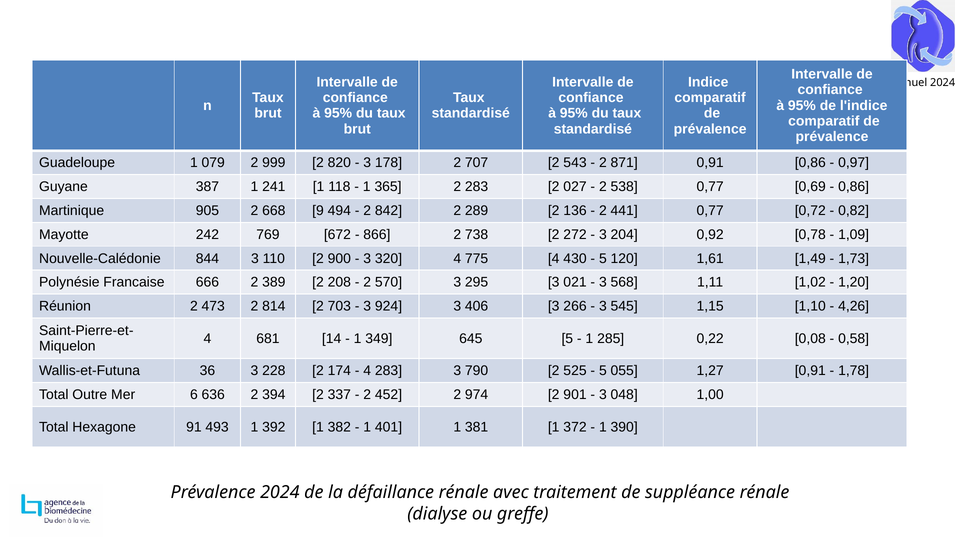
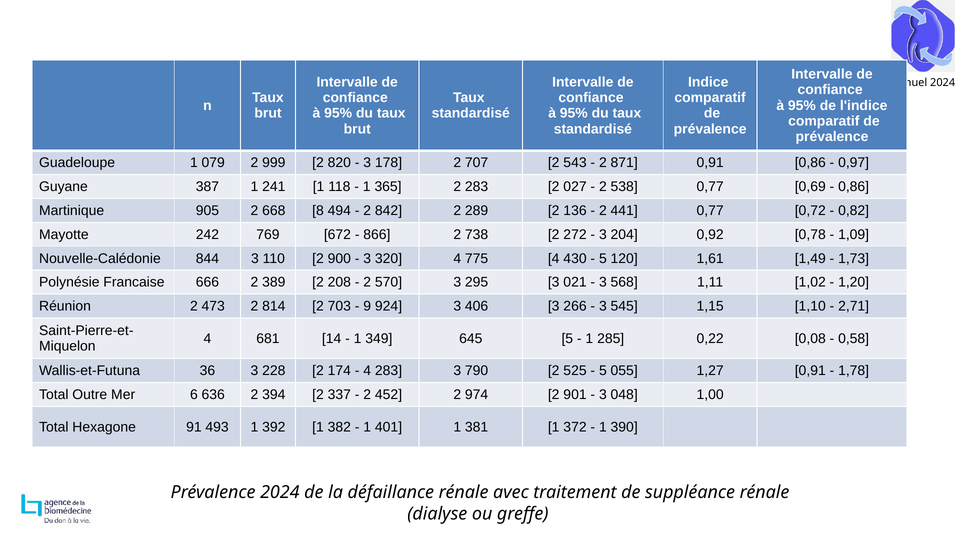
9: 9 -> 8
3 at (367, 306): 3 -> 9
4,26: 4,26 -> 2,71
